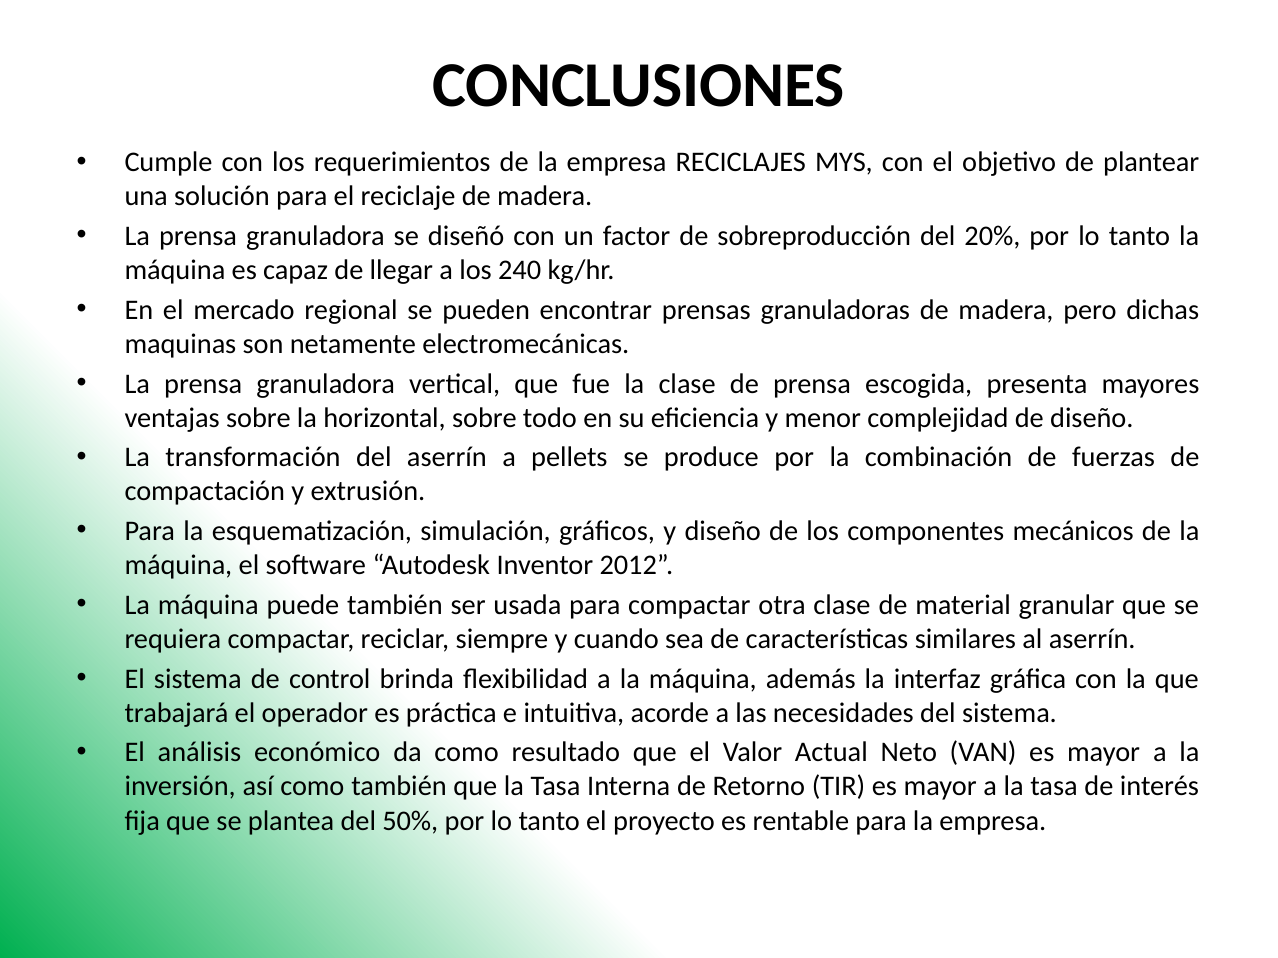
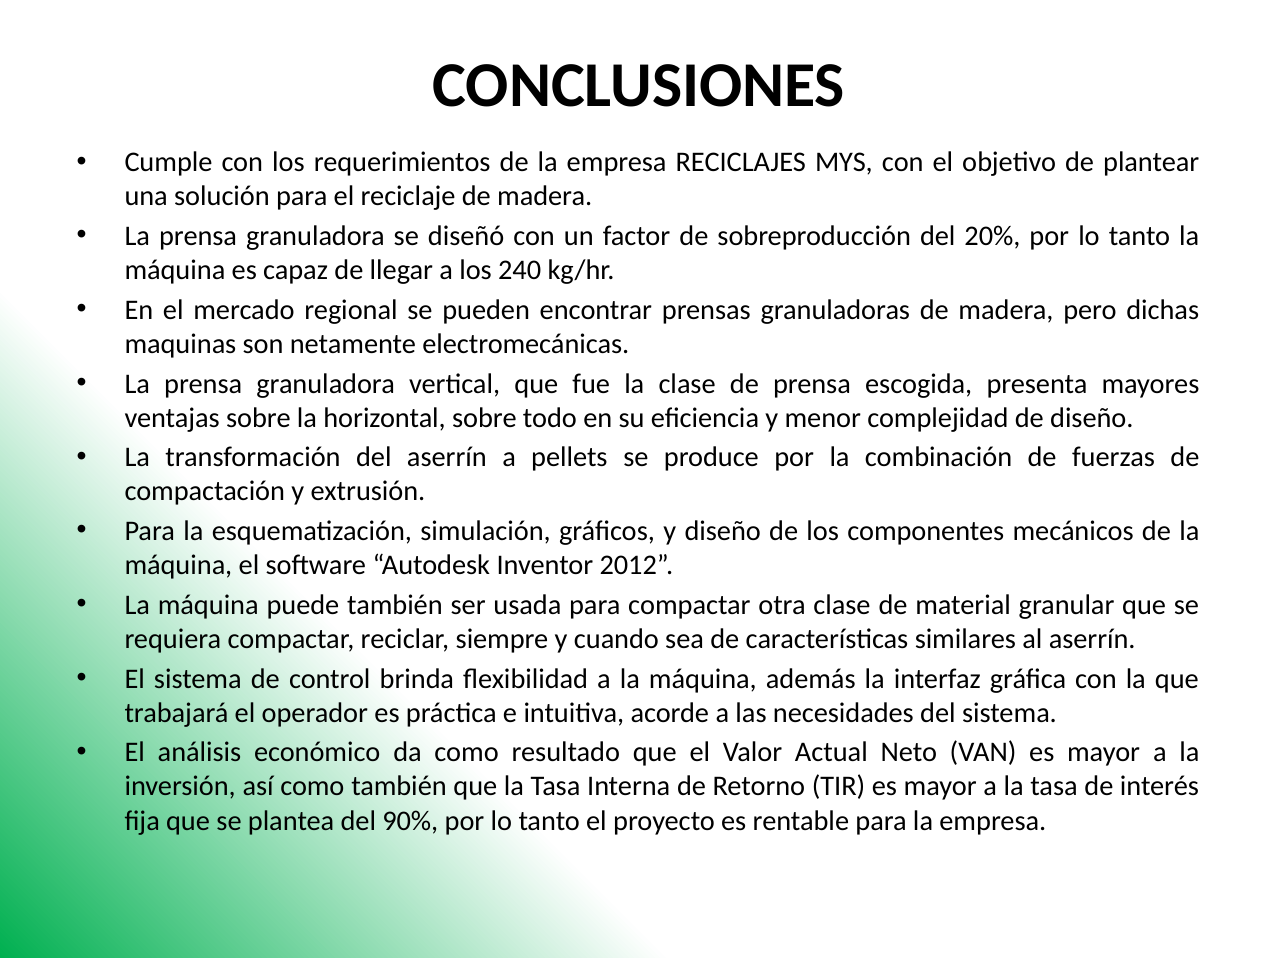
50%: 50% -> 90%
